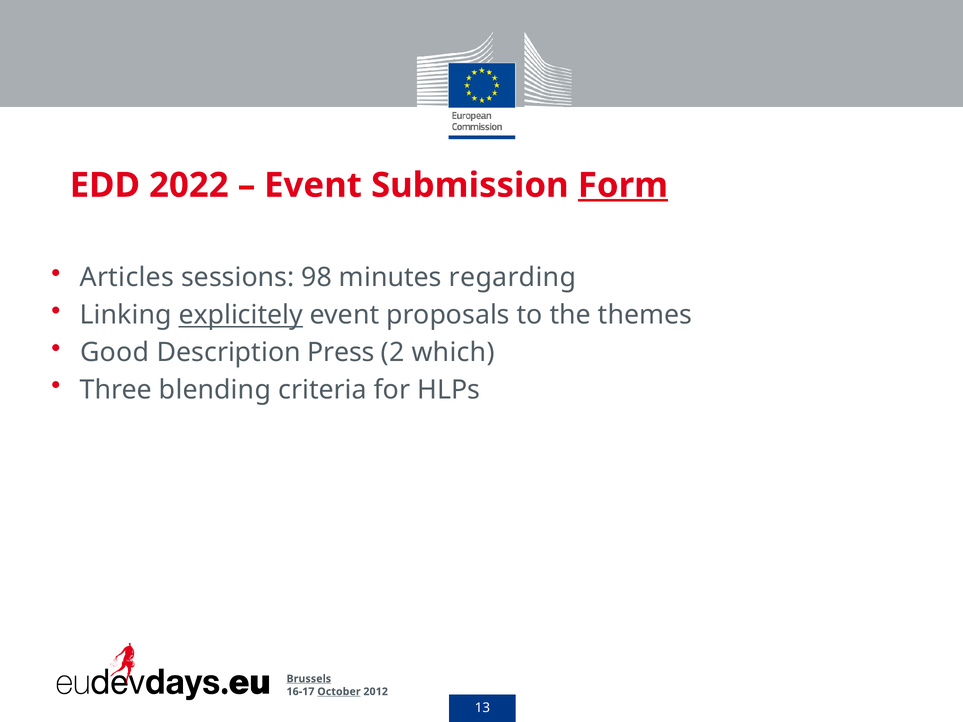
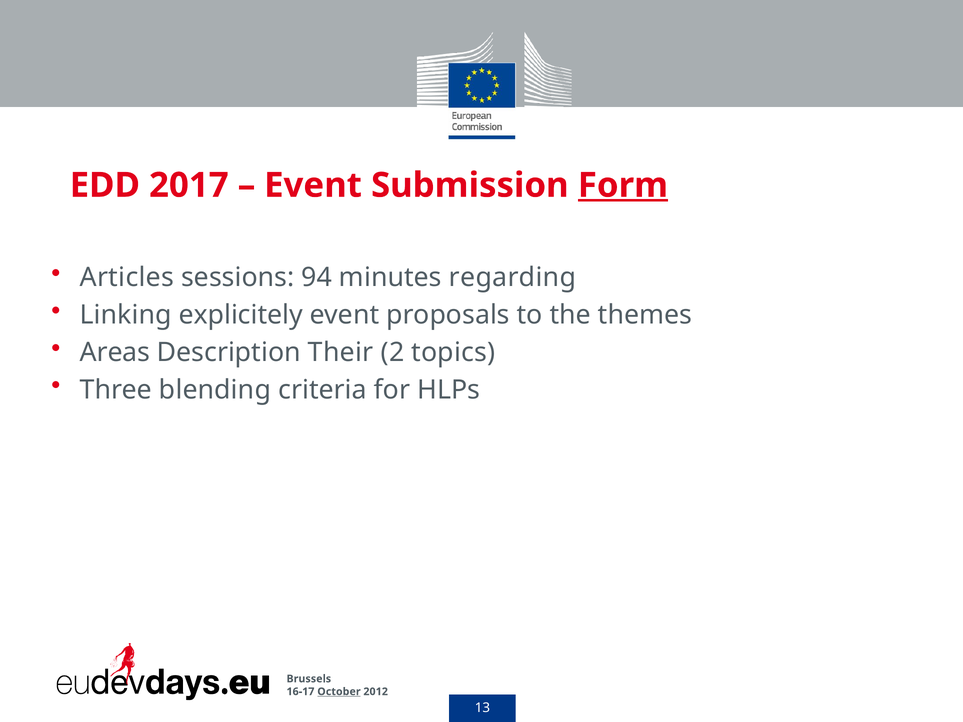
2022: 2022 -> 2017
98: 98 -> 94
explicitely underline: present -> none
Good: Good -> Areas
Press: Press -> Their
which: which -> topics
Brussels underline: present -> none
